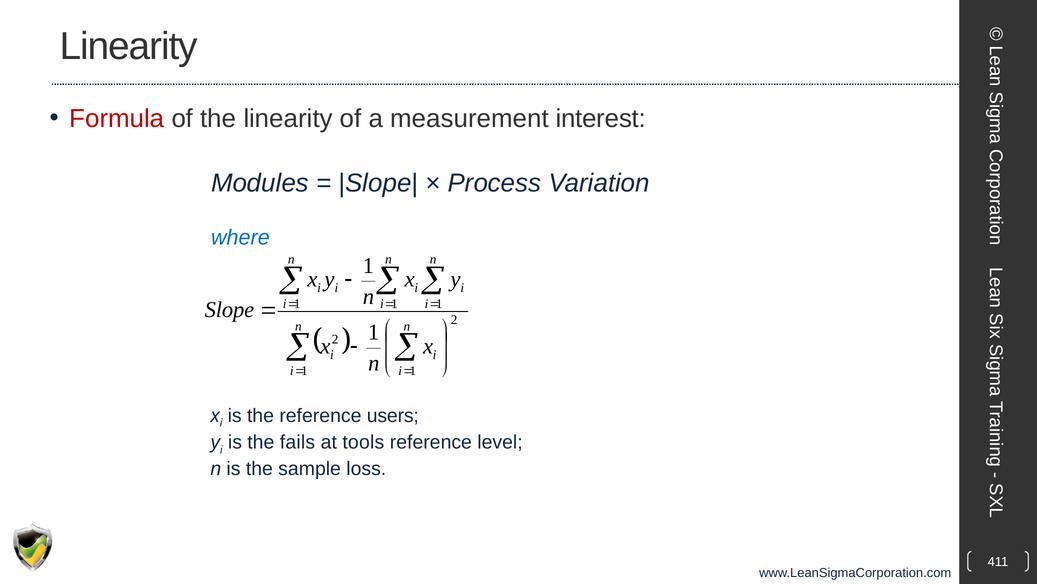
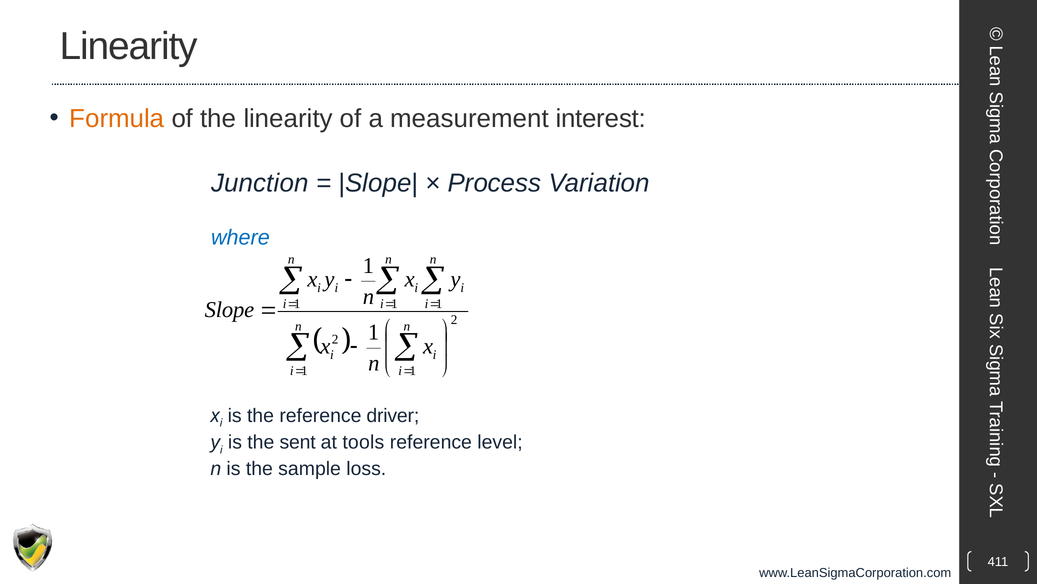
Formula colour: red -> orange
Modules: Modules -> Junction
users: users -> driver
fails: fails -> sent
